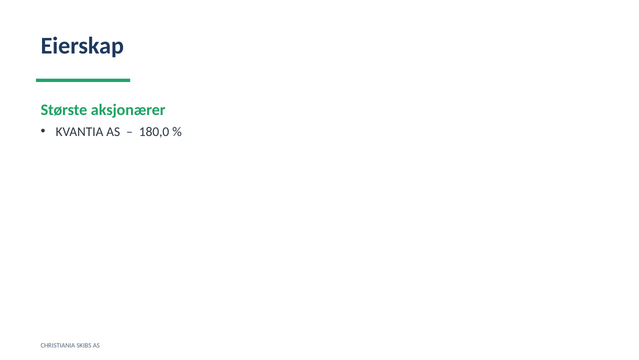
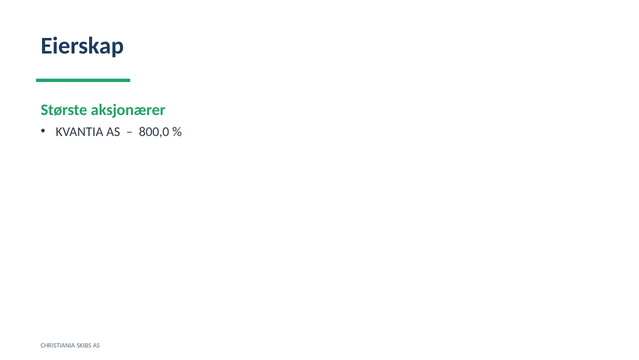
180,0: 180,0 -> 800,0
